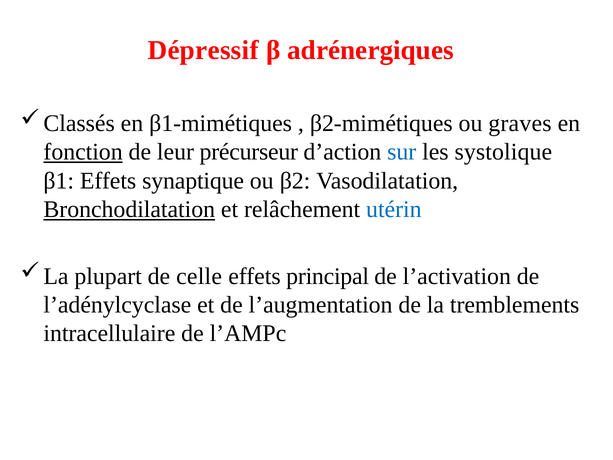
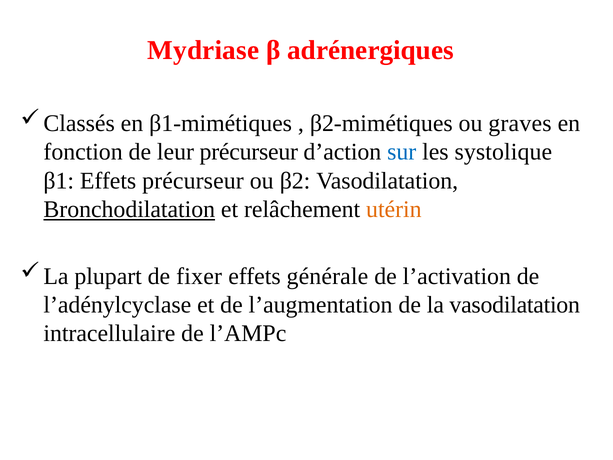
Dépressif: Dépressif -> Mydriase
fonction underline: present -> none
Effets synaptique: synaptique -> précurseur
utérin colour: blue -> orange
celle: celle -> fixer
principal: principal -> générale
la tremblements: tremblements -> vasodilatation
